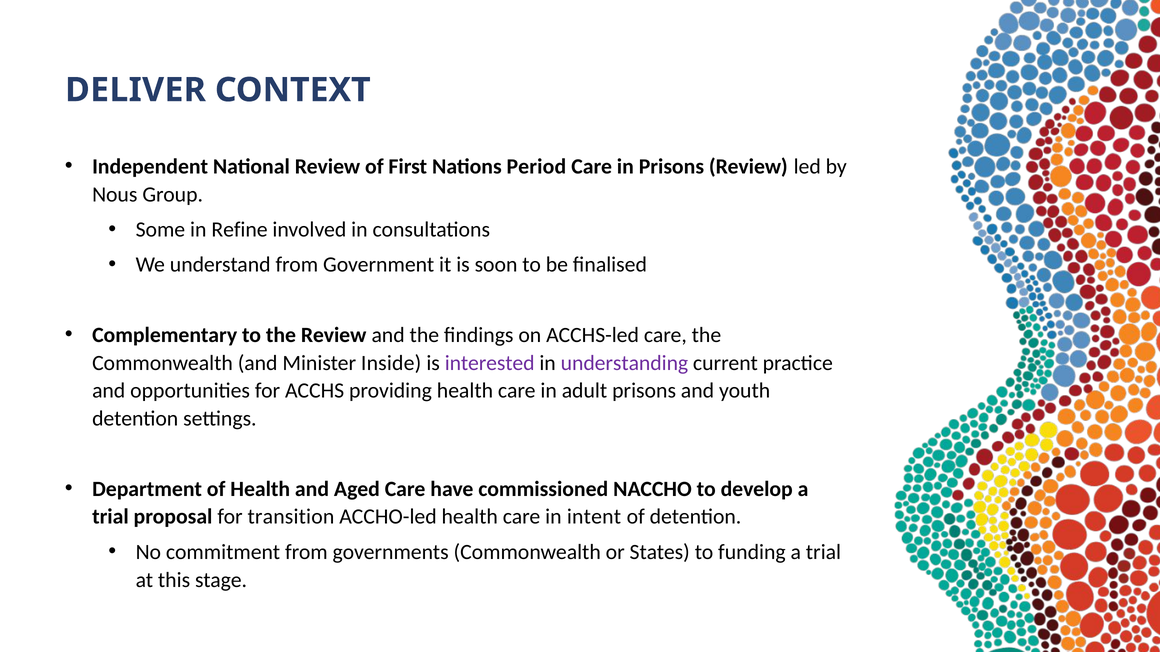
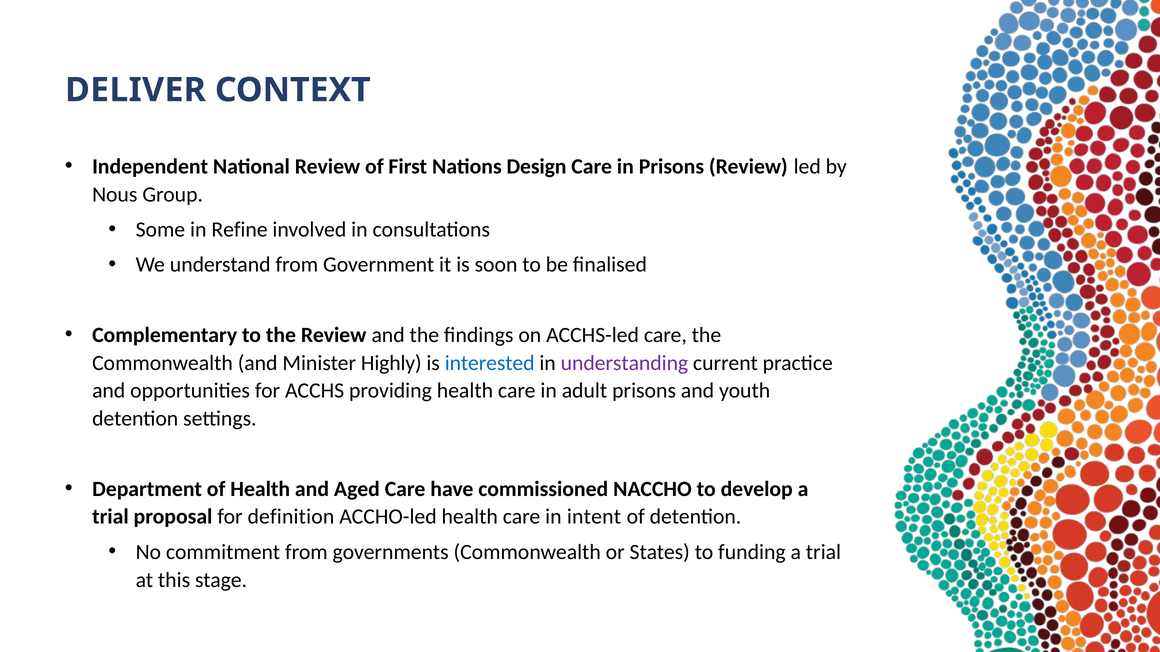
Period: Period -> Design
Inside: Inside -> Highly
interested colour: purple -> blue
transition: transition -> definition
